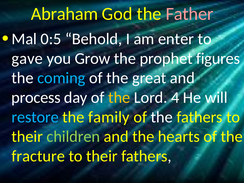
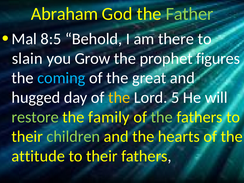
Father colour: pink -> light green
0:5: 0:5 -> 8:5
enter: enter -> there
gave: gave -> slain
process: process -> hugged
4: 4 -> 5
restore colour: light blue -> light green
the at (162, 117) colour: white -> light green
fracture: fracture -> attitude
